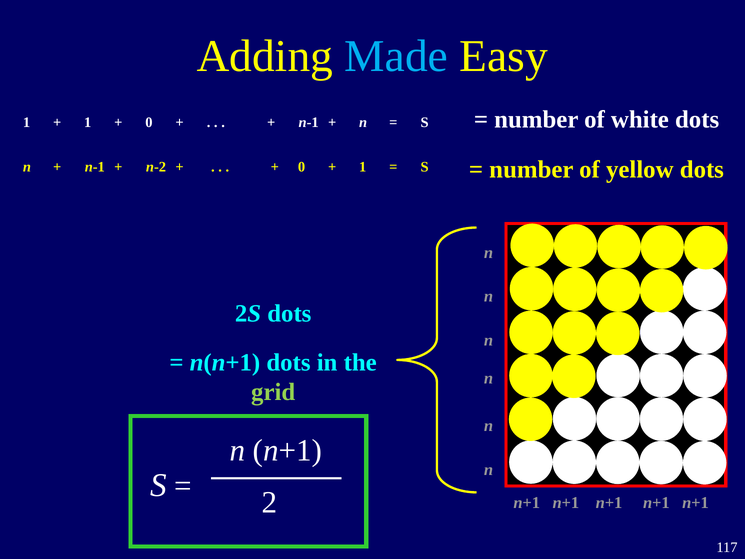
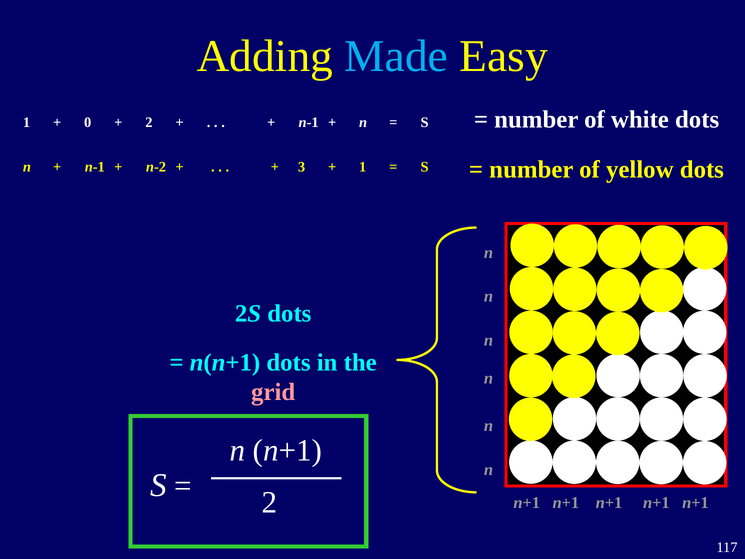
1 at (88, 123): 1 -> 0
0 at (149, 123): 0 -> 2
0 at (302, 167): 0 -> 3
grid colour: light green -> pink
